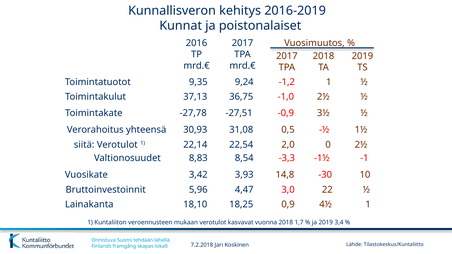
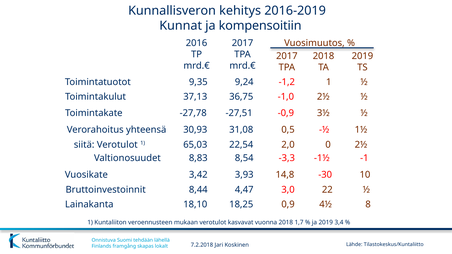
poistonalaiset: poistonalaiset -> kompensoitiin
22,14: 22,14 -> 65,03
5,96: 5,96 -> 8,44
4½ 1: 1 -> 8
